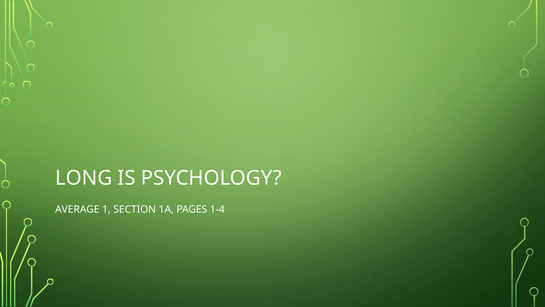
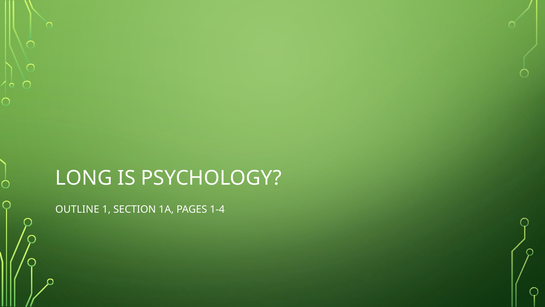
AVERAGE: AVERAGE -> OUTLINE
